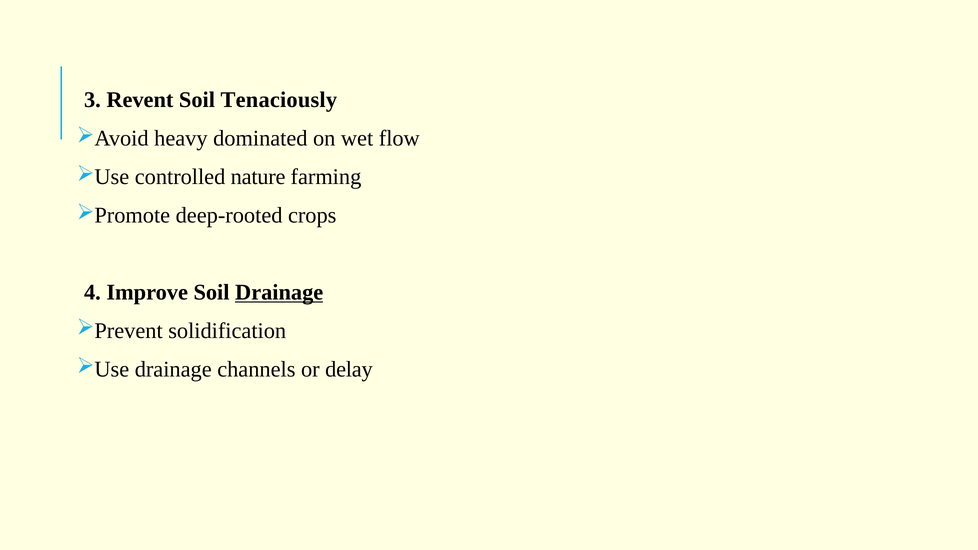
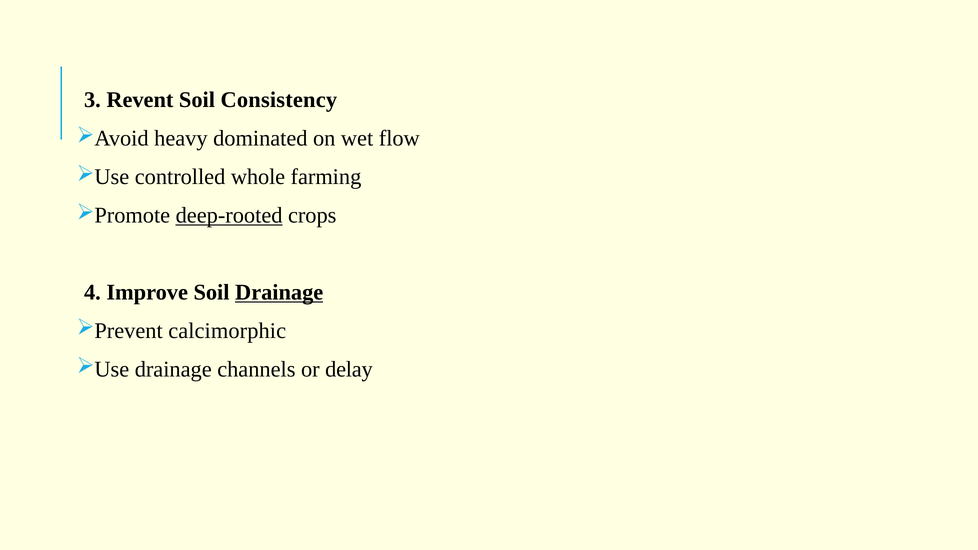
Tenaciously: Tenaciously -> Consistency
nature: nature -> whole
deep-rooted underline: none -> present
solidification: solidification -> calcimorphic
